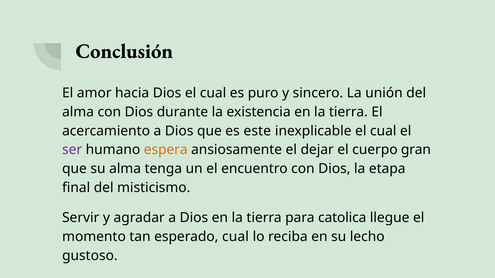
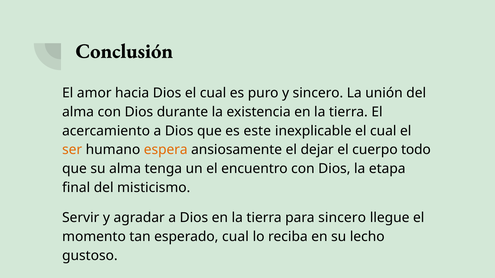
ser colour: purple -> orange
gran: gran -> todo
para catolica: catolica -> sincero
